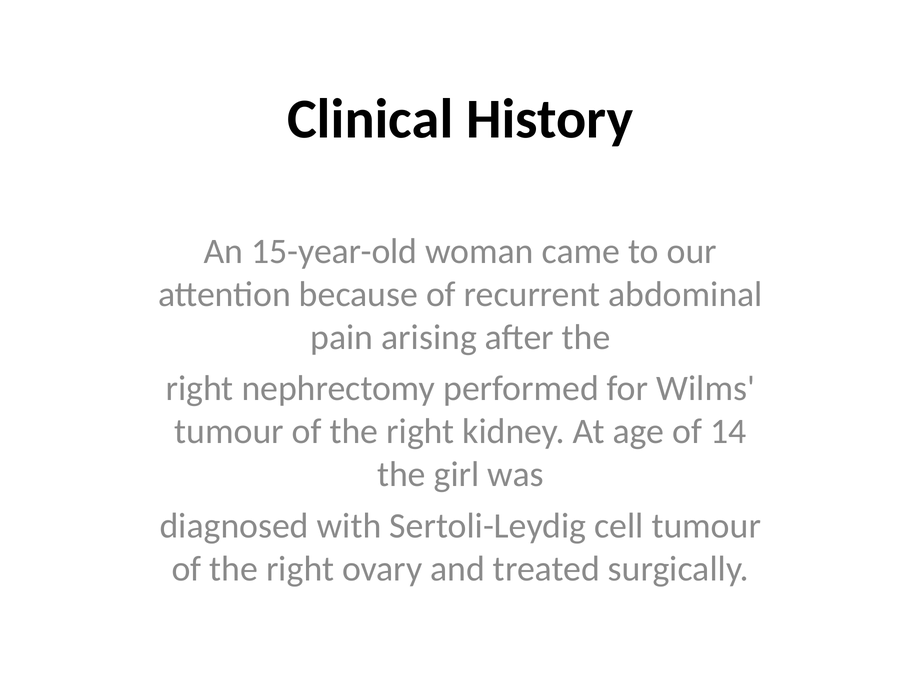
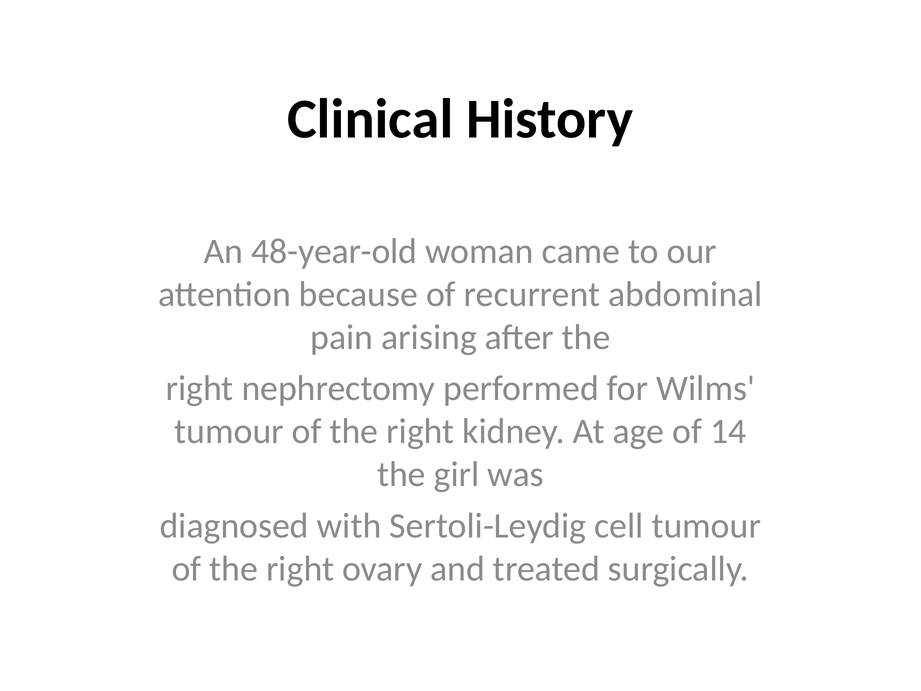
15-year-old: 15-year-old -> 48-year-old
